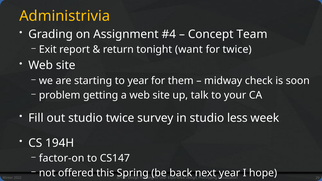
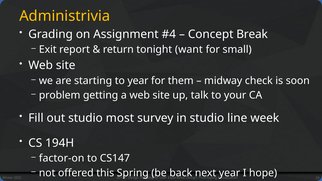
Team: Team -> Break
for twice: twice -> small
studio twice: twice -> most
less: less -> line
